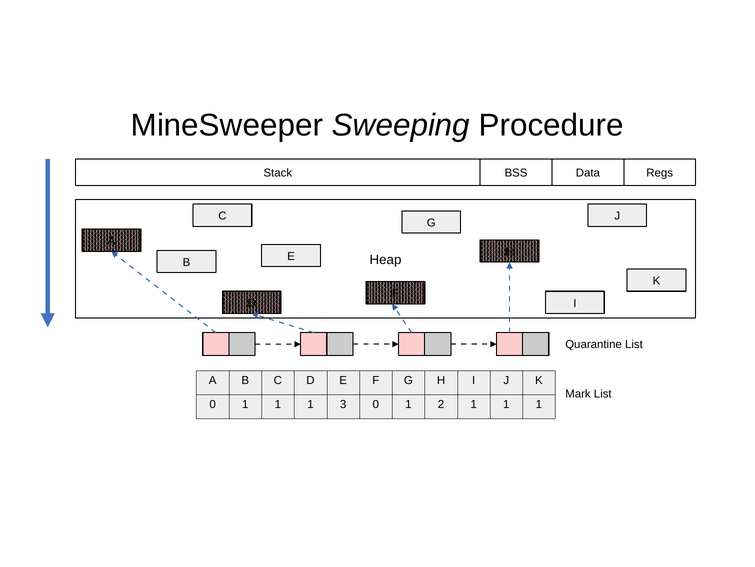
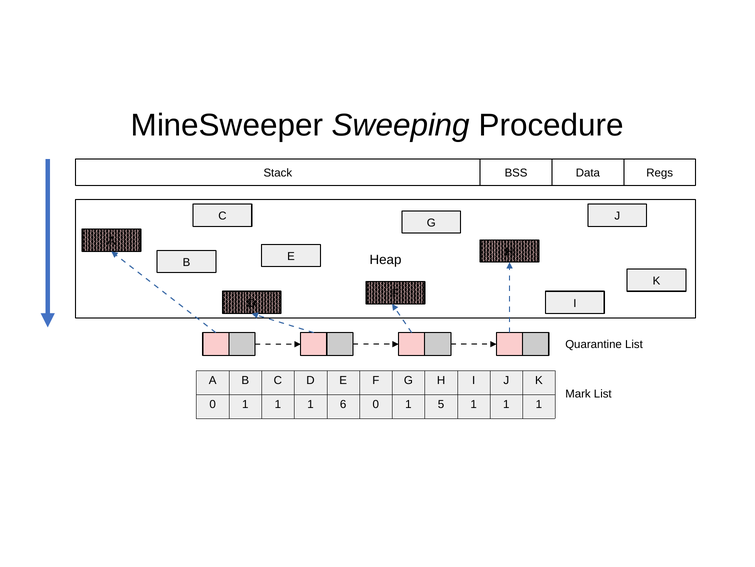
3: 3 -> 6
2: 2 -> 5
